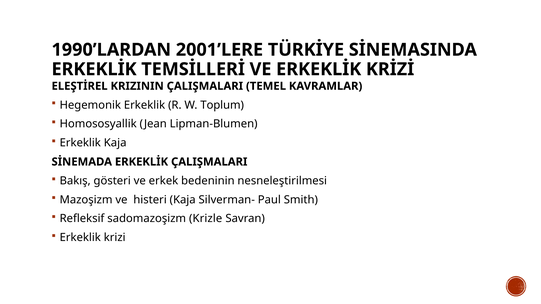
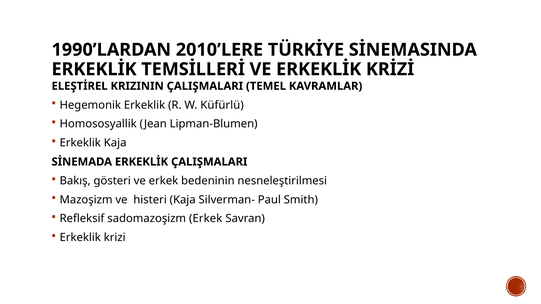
2001’LERE: 2001’LERE -> 2010’LERE
Toplum: Toplum -> Küfürlü
sadomazoşizm Krizle: Krizle -> Erkek
